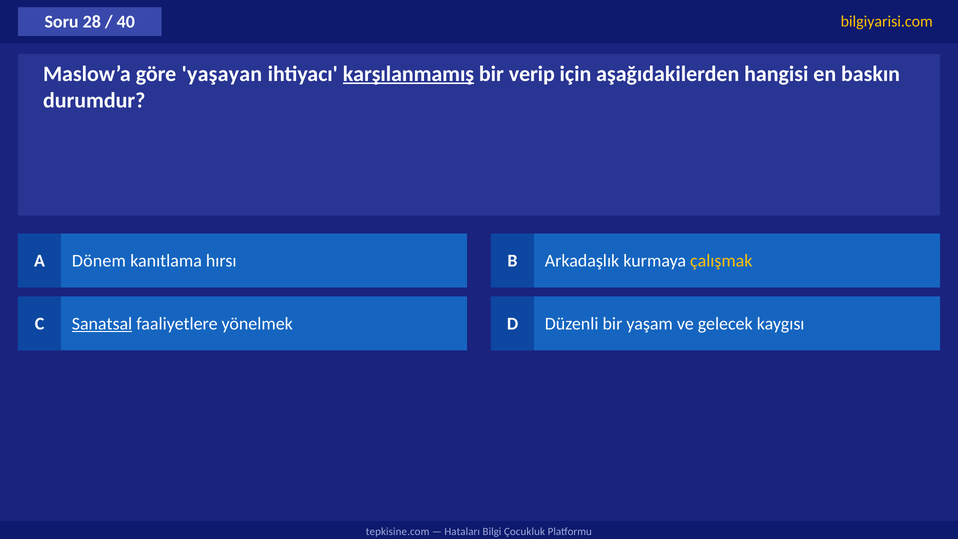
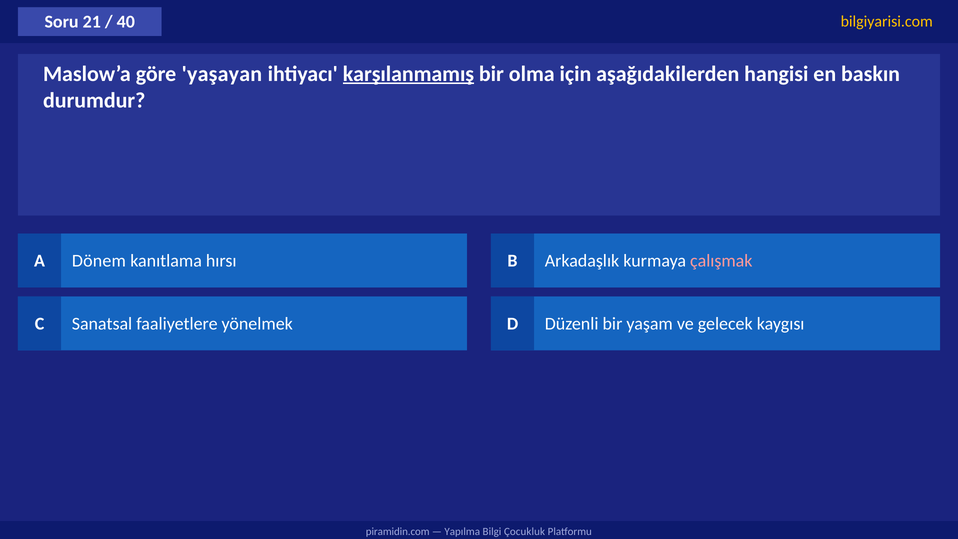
28: 28 -> 21
verip: verip -> olma
çalışmak colour: yellow -> pink
Sanatsal underline: present -> none
tepkisine.com: tepkisine.com -> piramidin.com
Hataları: Hataları -> Yapılma
